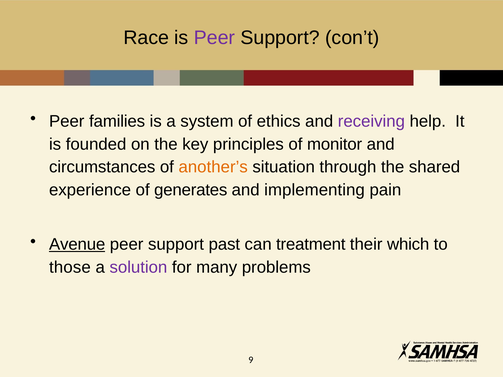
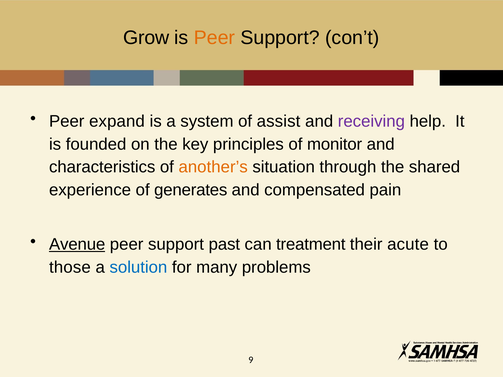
Race: Race -> Grow
Peer at (214, 38) colour: purple -> orange
families: families -> expand
ethics: ethics -> assist
circumstances: circumstances -> characteristics
implementing: implementing -> compensated
which: which -> acute
solution colour: purple -> blue
